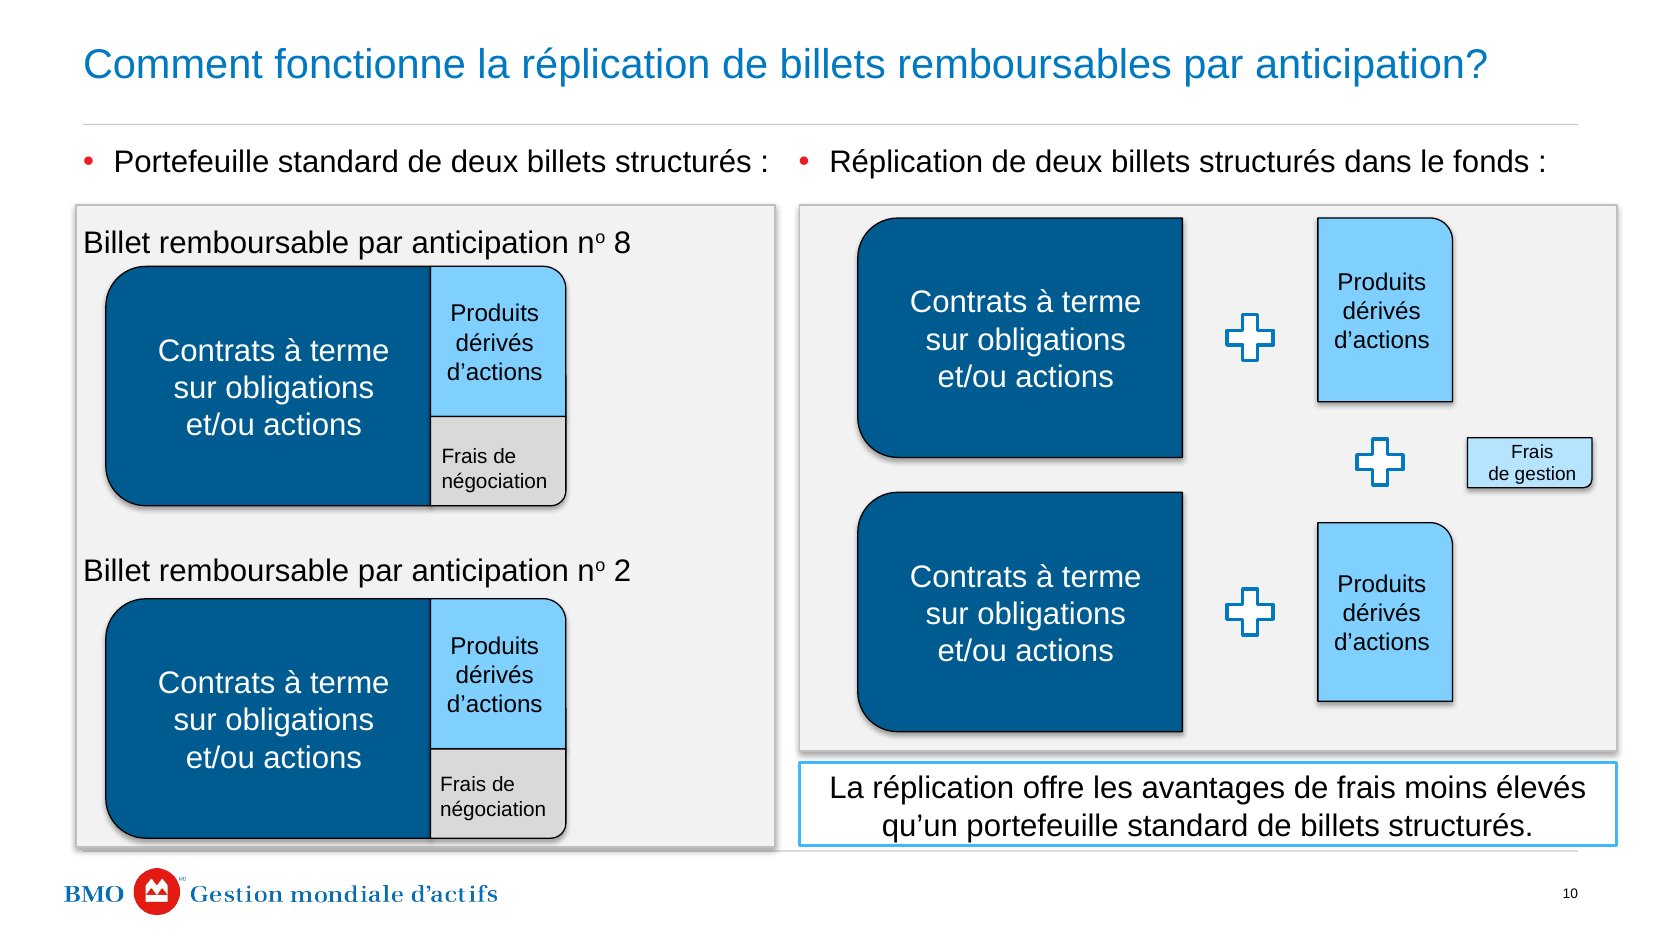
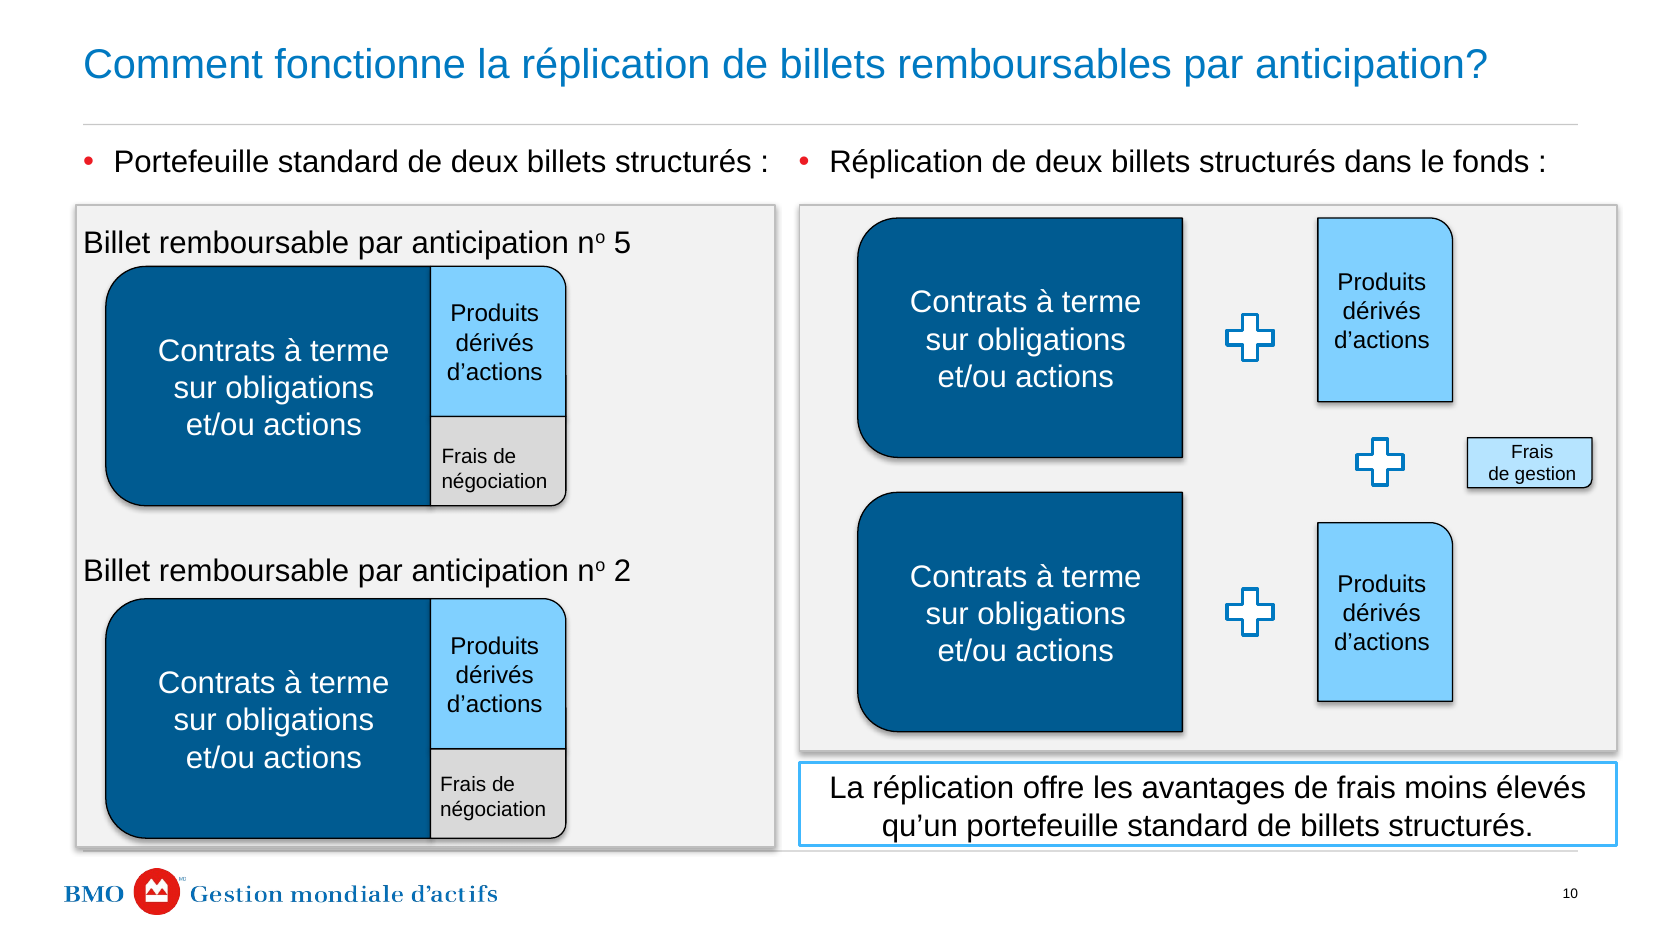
8: 8 -> 5
